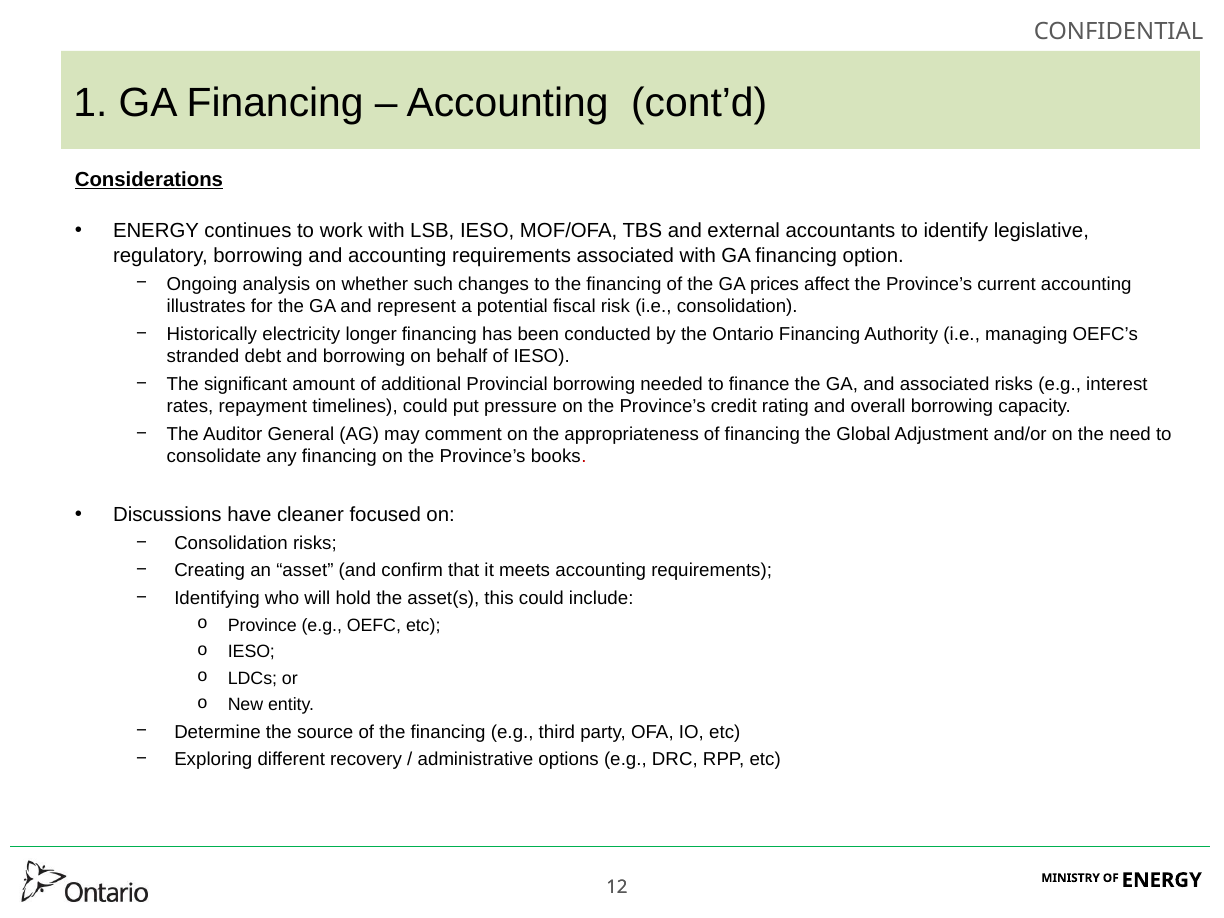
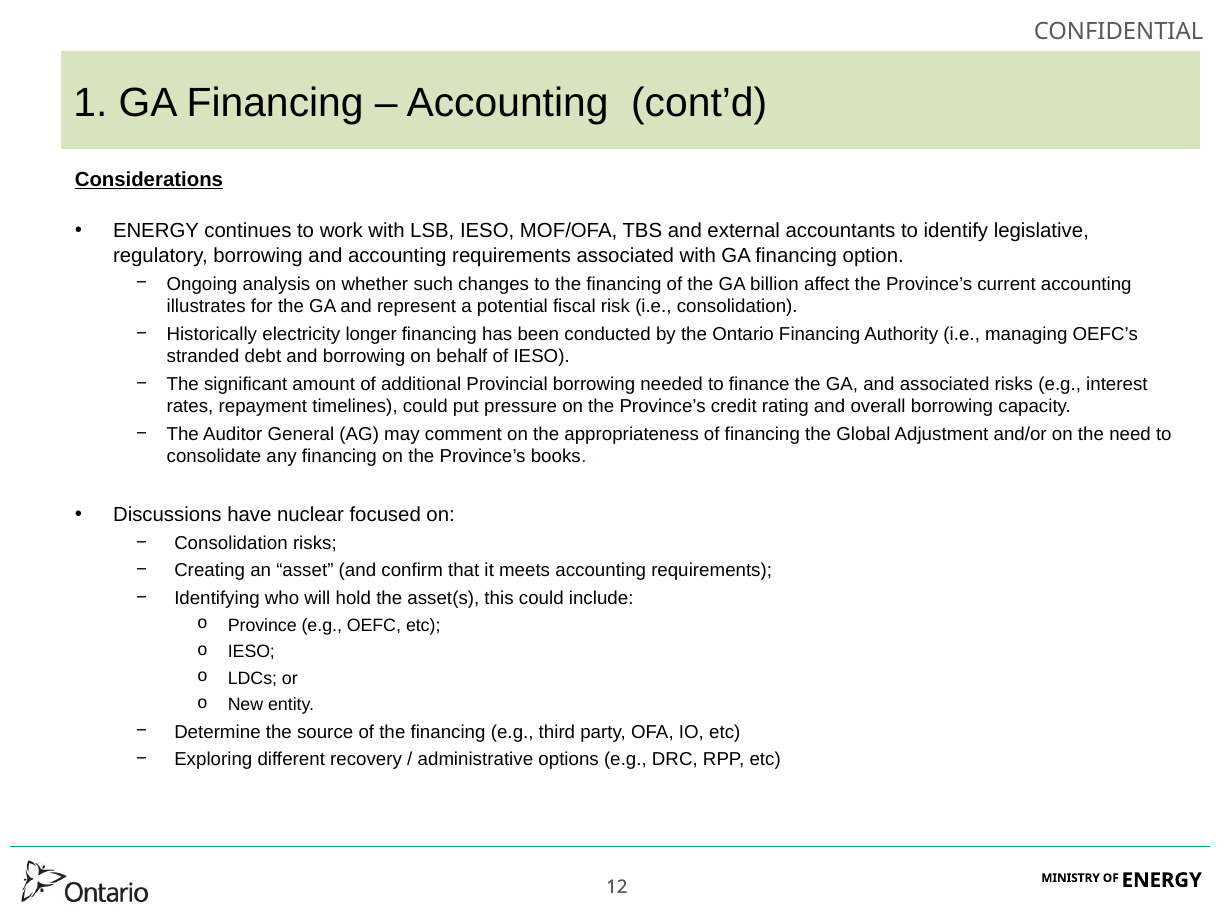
prices: prices -> billion
cleaner: cleaner -> nuclear
